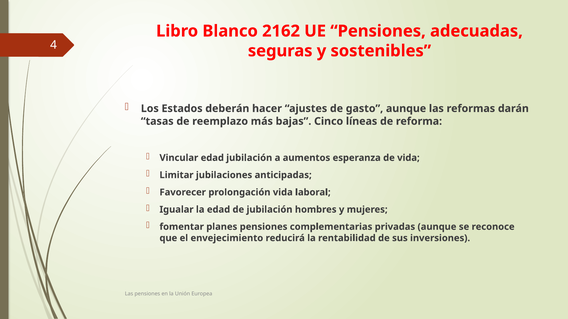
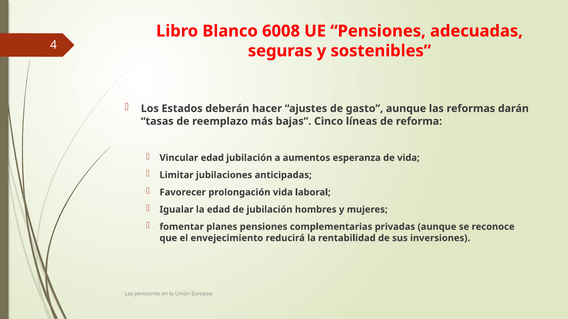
2162: 2162 -> 6008
